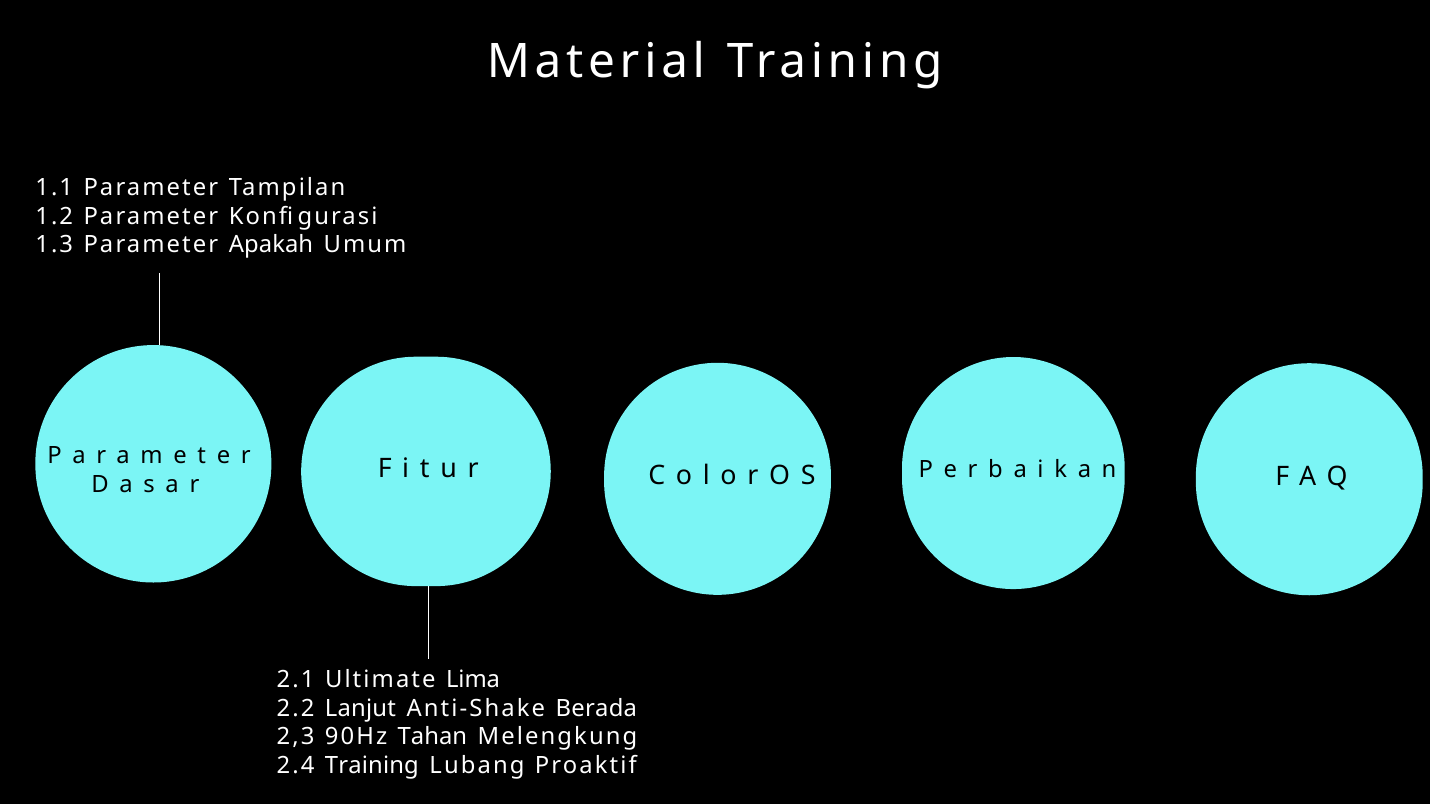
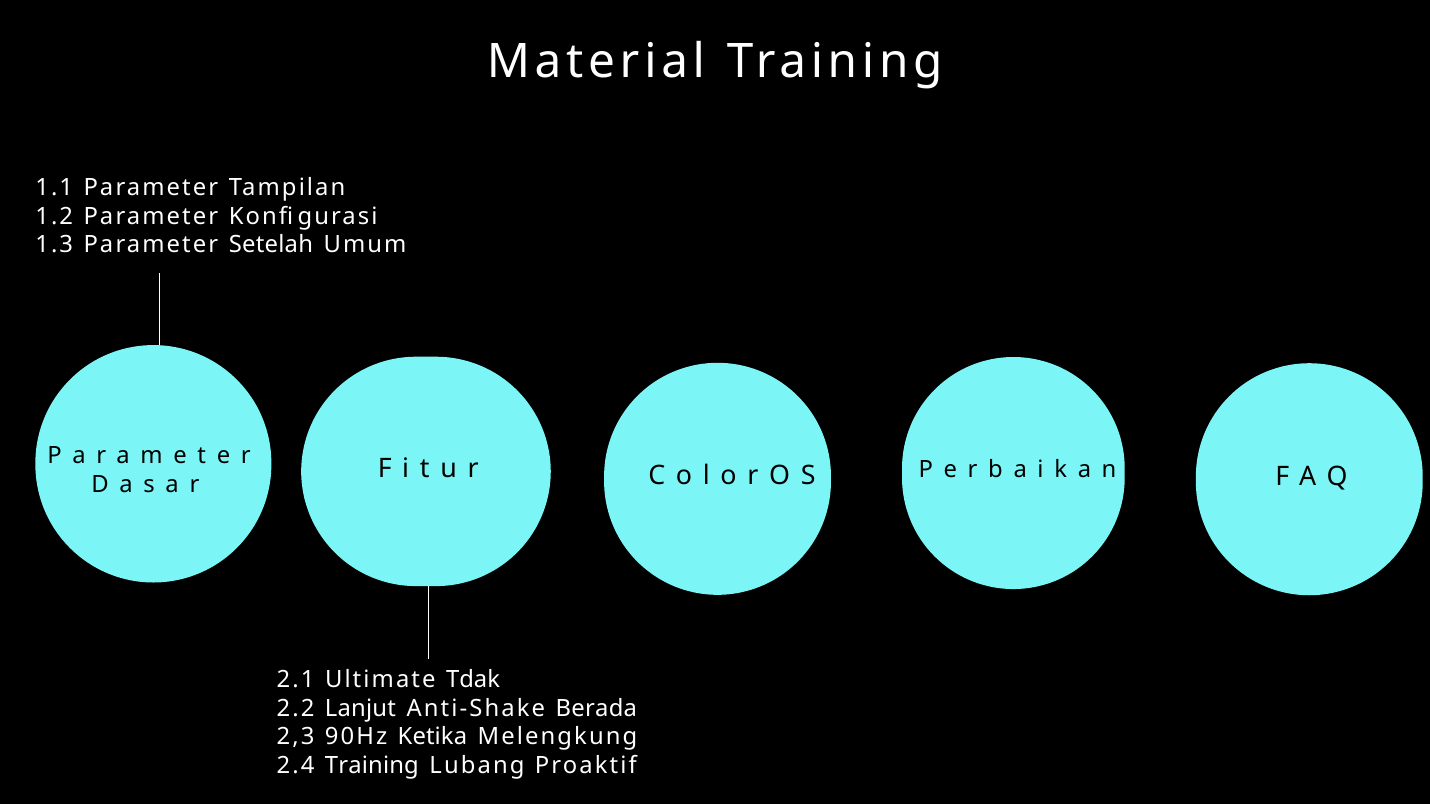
Apakah: Apakah -> Setelah
Lima: Lima -> Tdak
Tahan: Tahan -> Ketika
